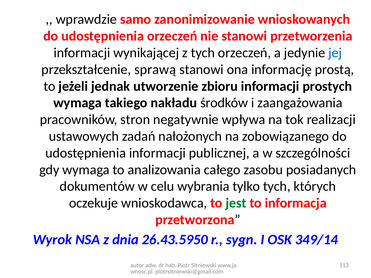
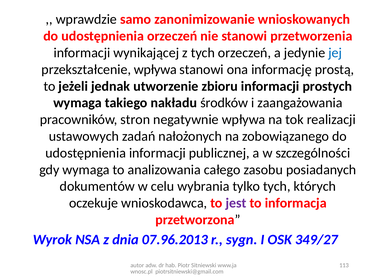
przekształcenie sprawą: sprawą -> wpływa
jest colour: green -> purple
26.43.5950: 26.43.5950 -> 07.96.2013
349/14: 349/14 -> 349/27
